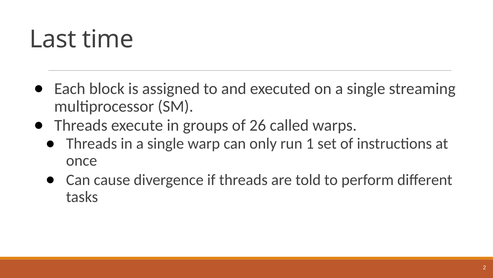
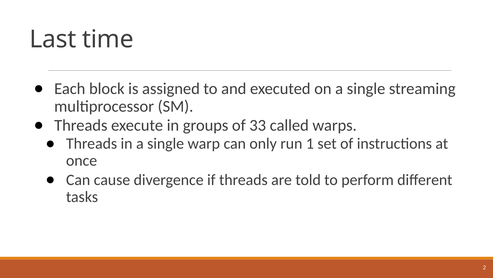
26: 26 -> 33
